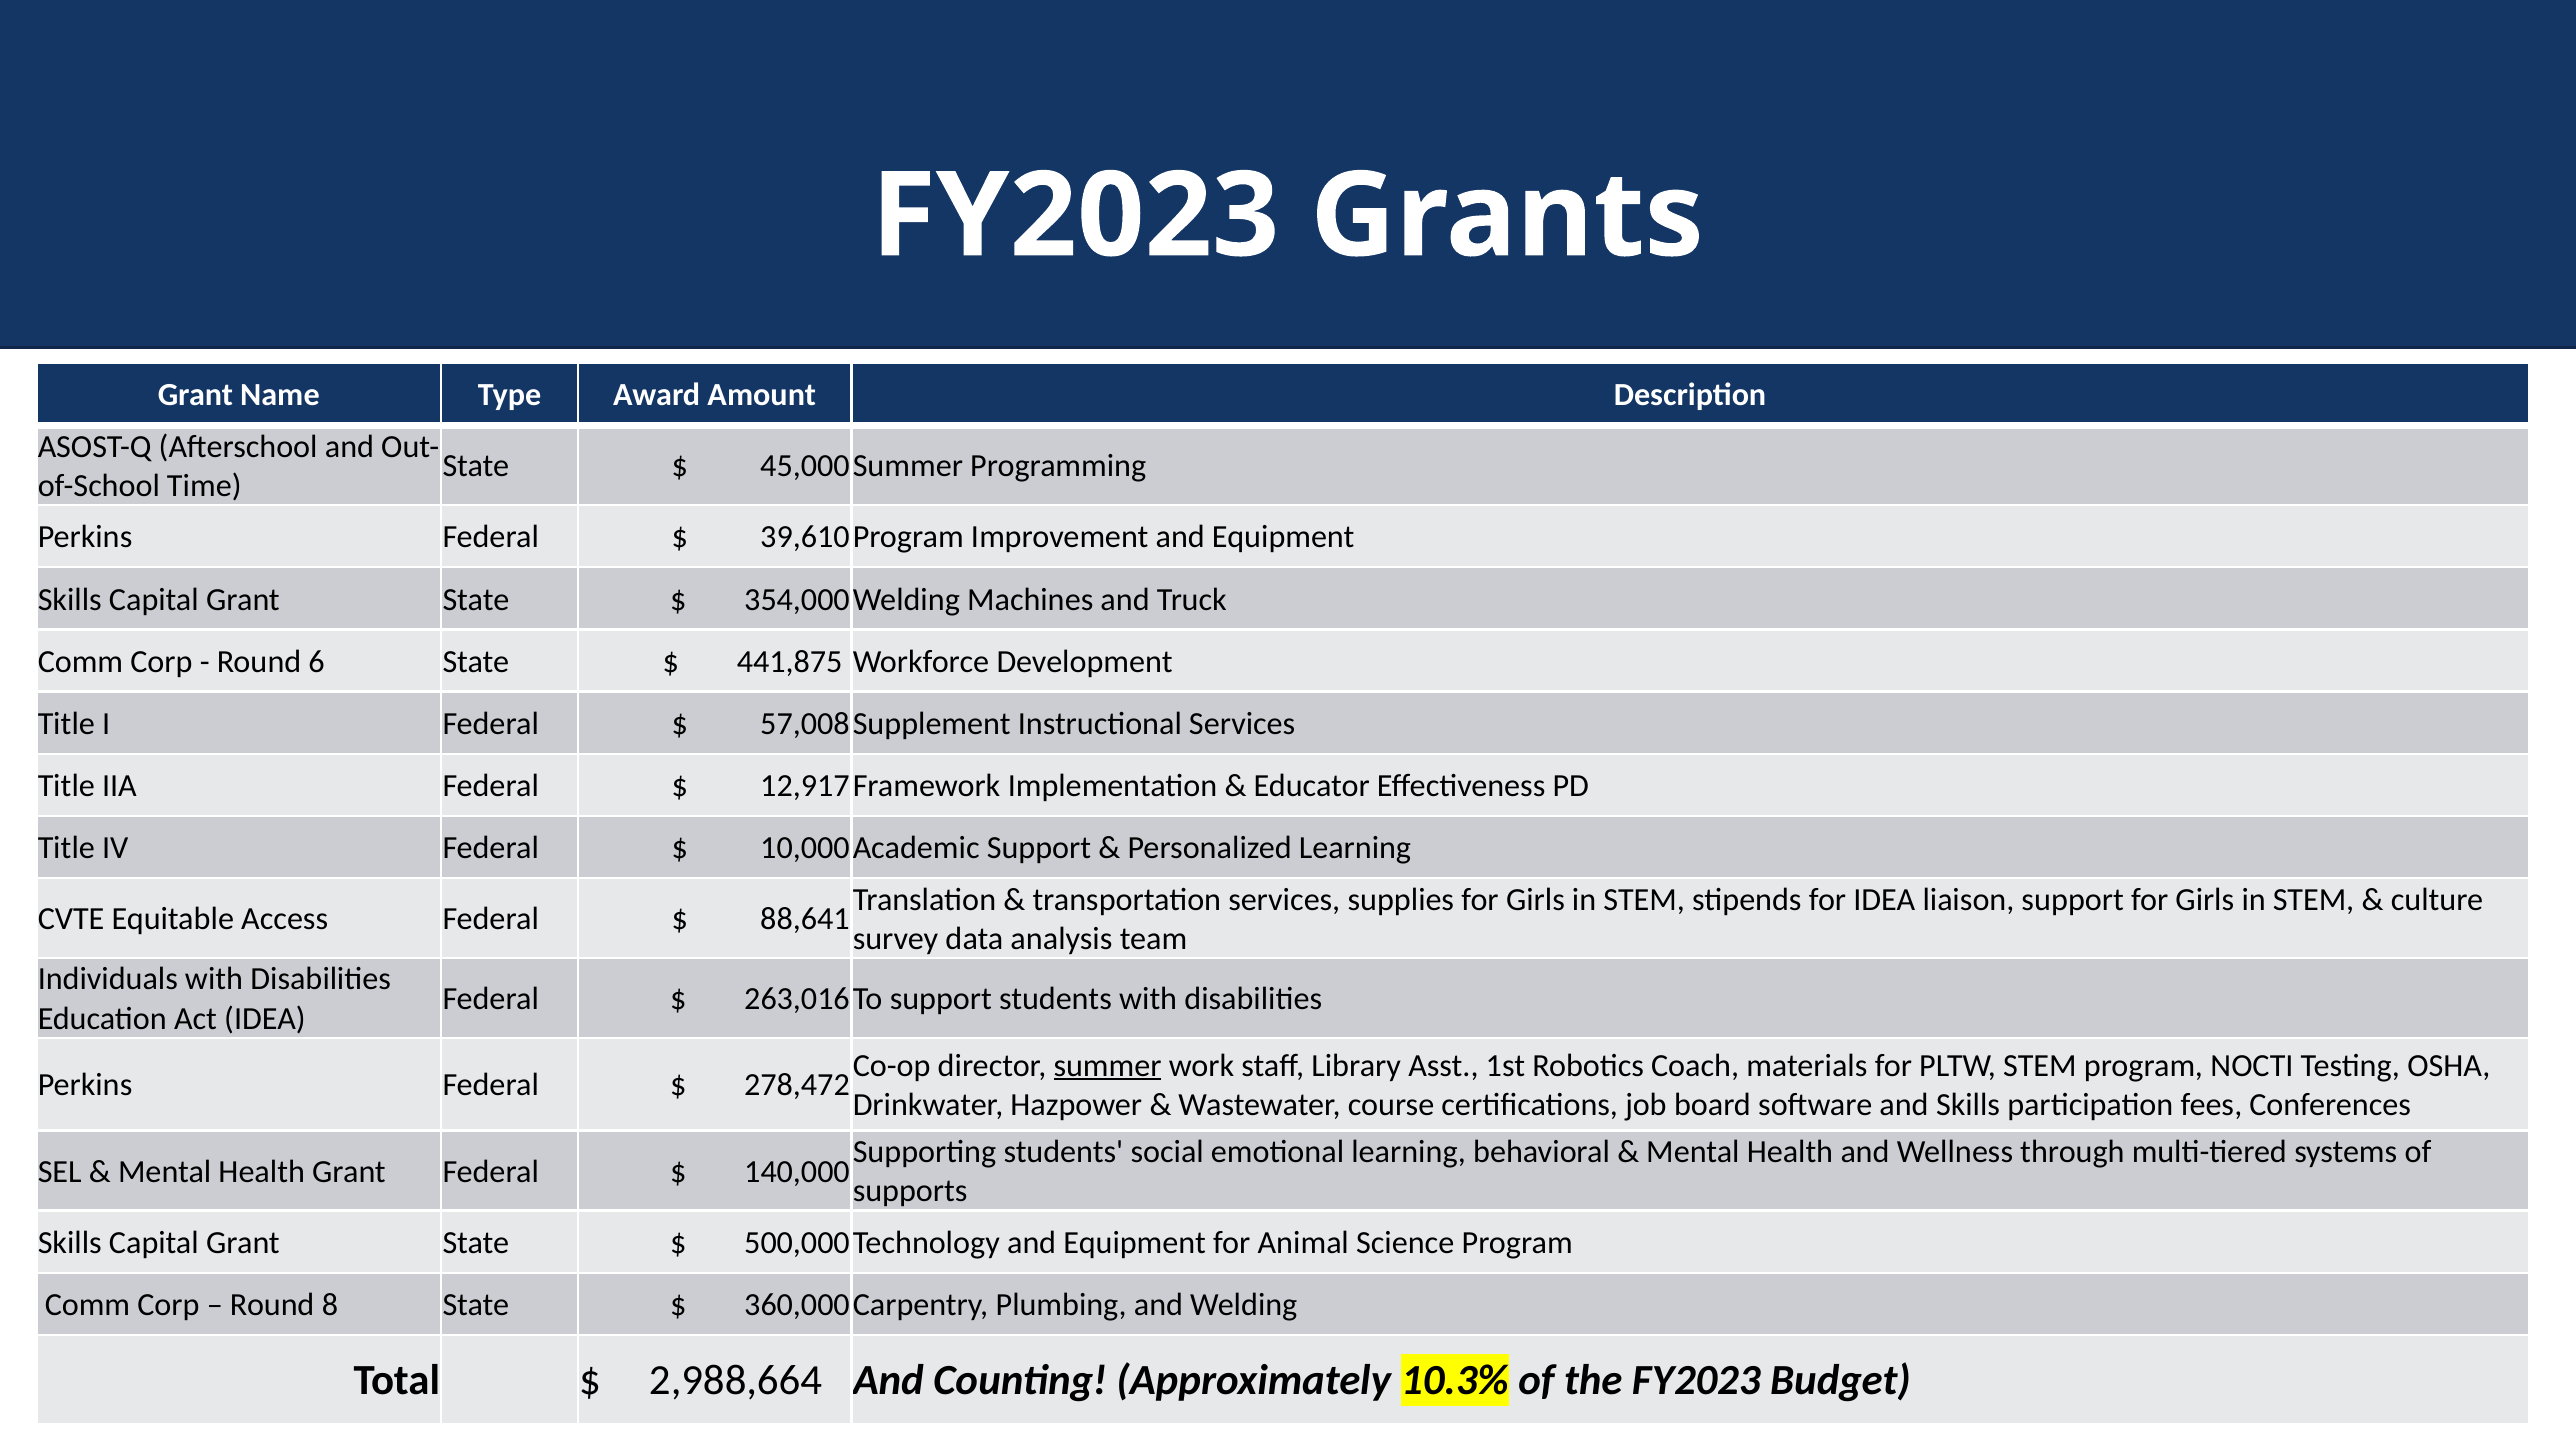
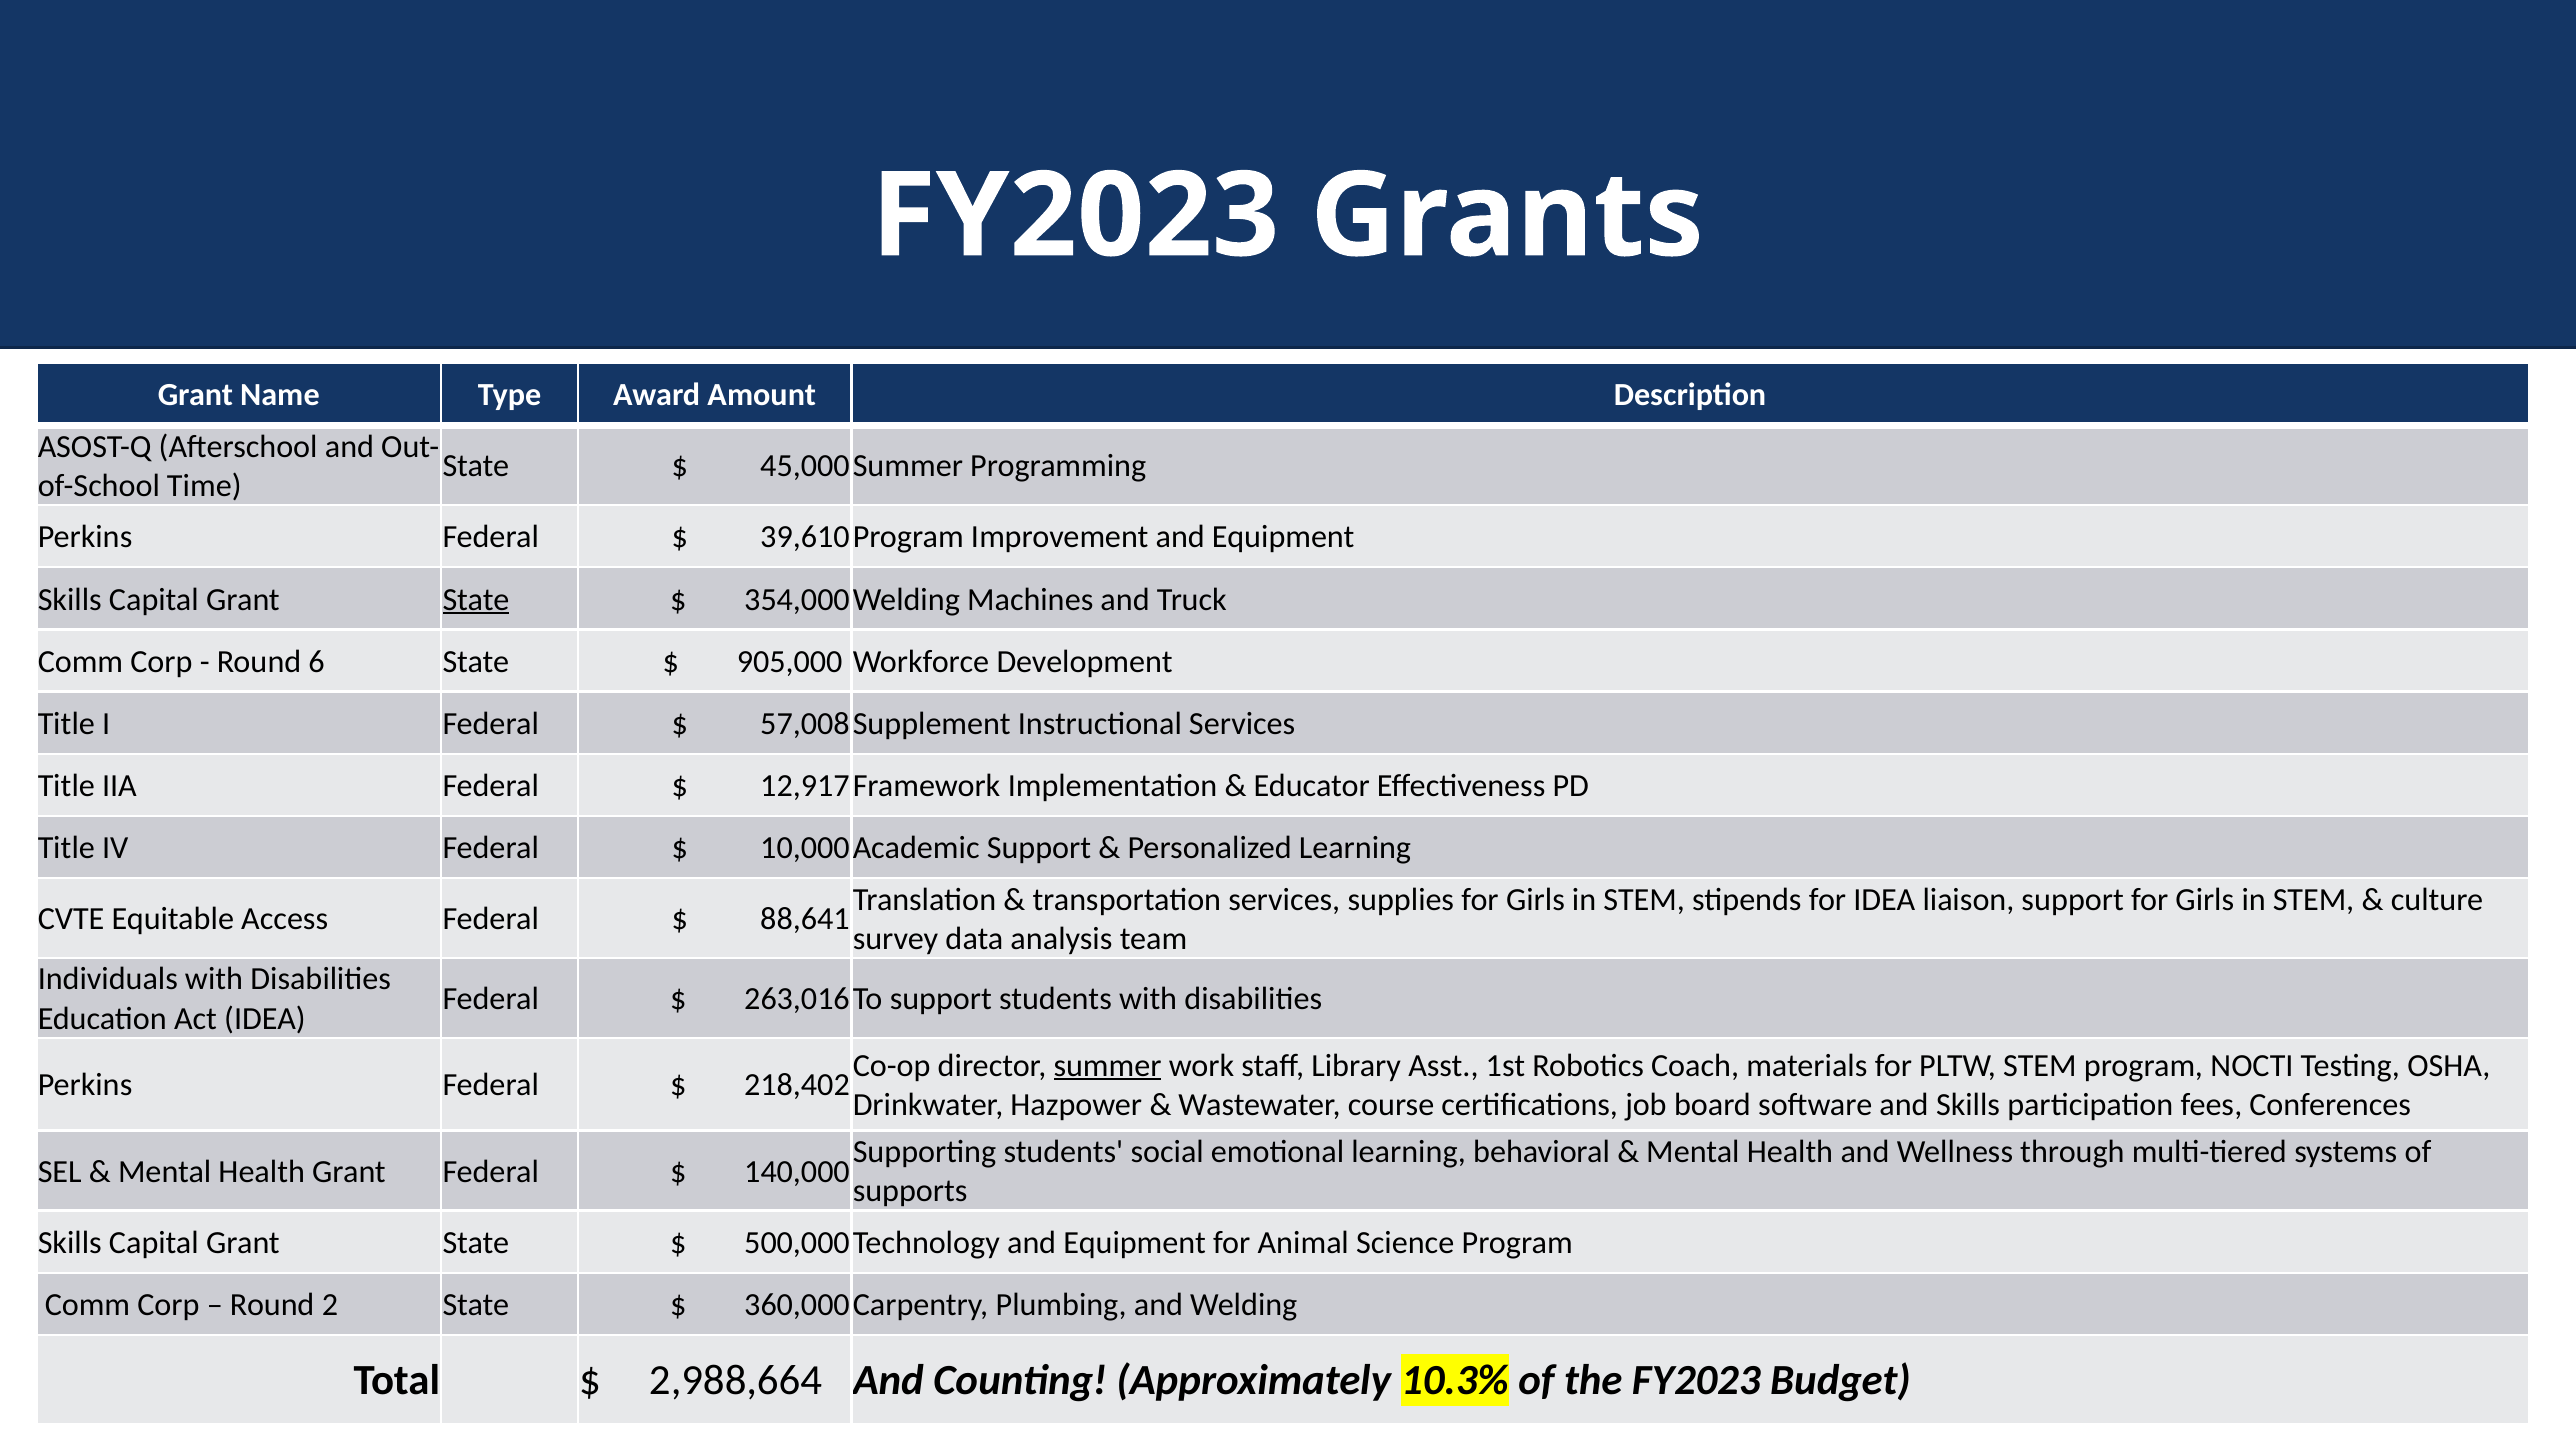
State at (476, 599) underline: none -> present
441,875: 441,875 -> 905,000
278,472: 278,472 -> 218,402
8: 8 -> 2
